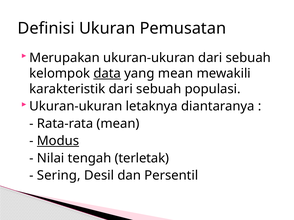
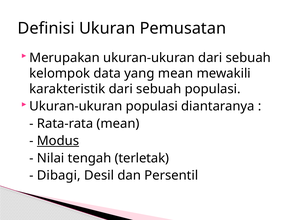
data underline: present -> none
Ukuran-ukuran letaknya: letaknya -> populasi
Sering: Sering -> Dibagi
